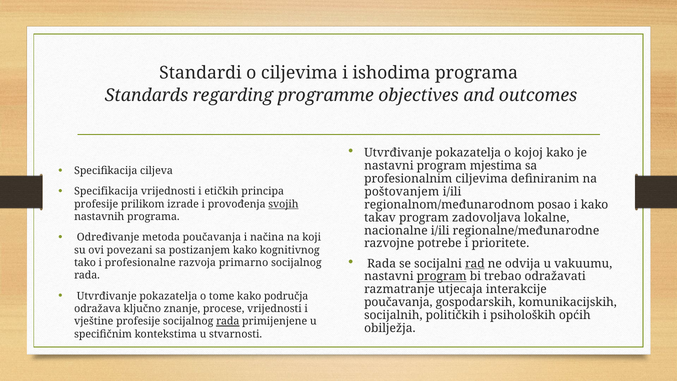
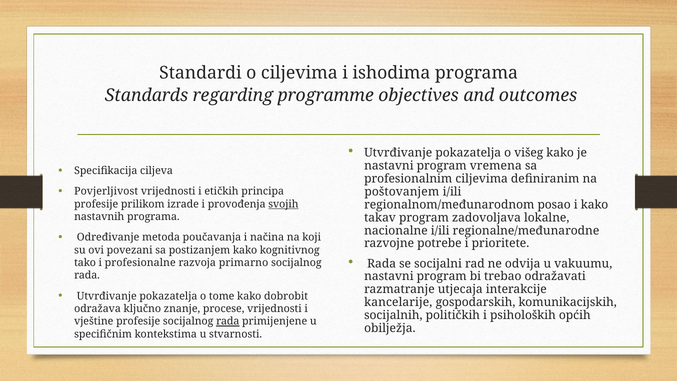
kojoj: kojoj -> višeg
mjestima: mjestima -> vremena
Specifikacija at (106, 191): Specifikacija -> Povjerljivost
rad underline: present -> none
program at (442, 276) underline: present -> none
područja: područja -> dobrobit
poučavanja at (398, 302): poučavanja -> kancelarije
